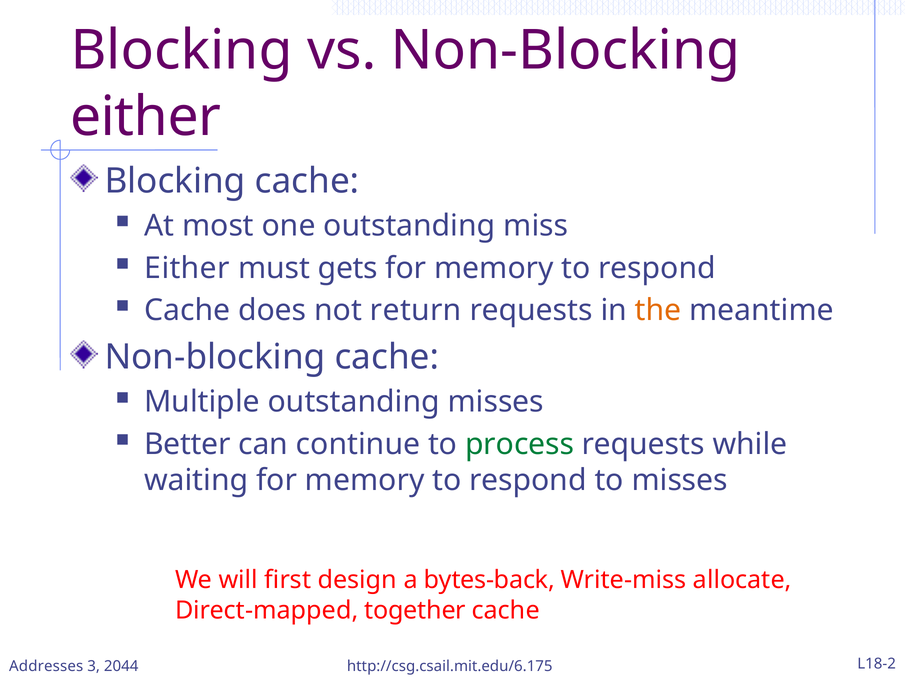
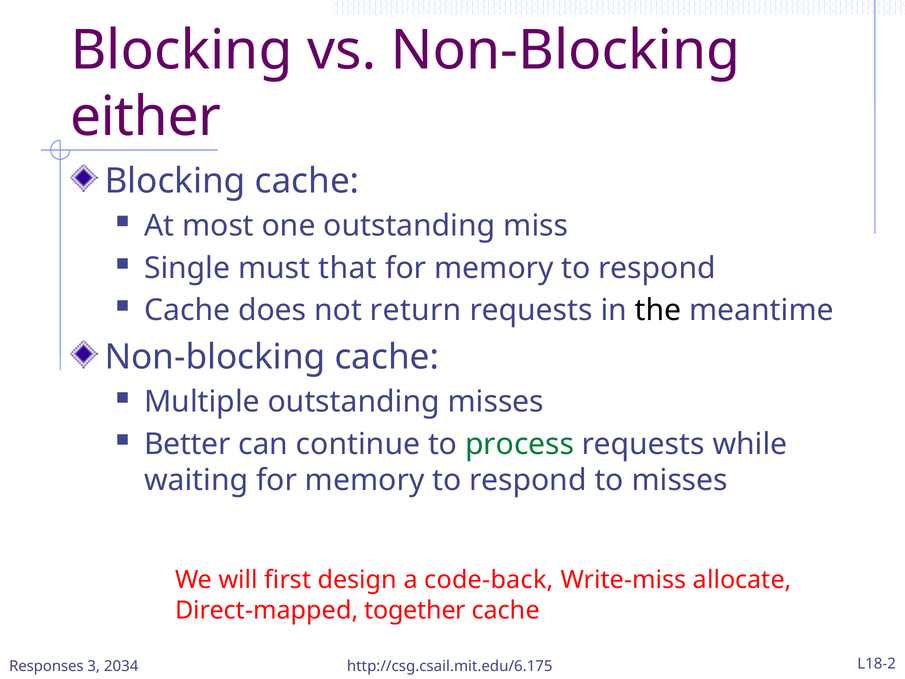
Either at (187, 268): Either -> Single
gets: gets -> that
the colour: orange -> black
bytes-back: bytes-back -> code-back
Addresses: Addresses -> Responses
2044: 2044 -> 2034
